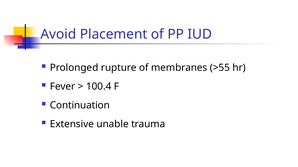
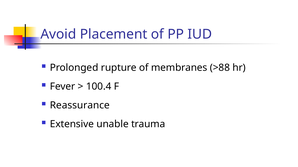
>55: >55 -> >88
Continuation: Continuation -> Reassurance
